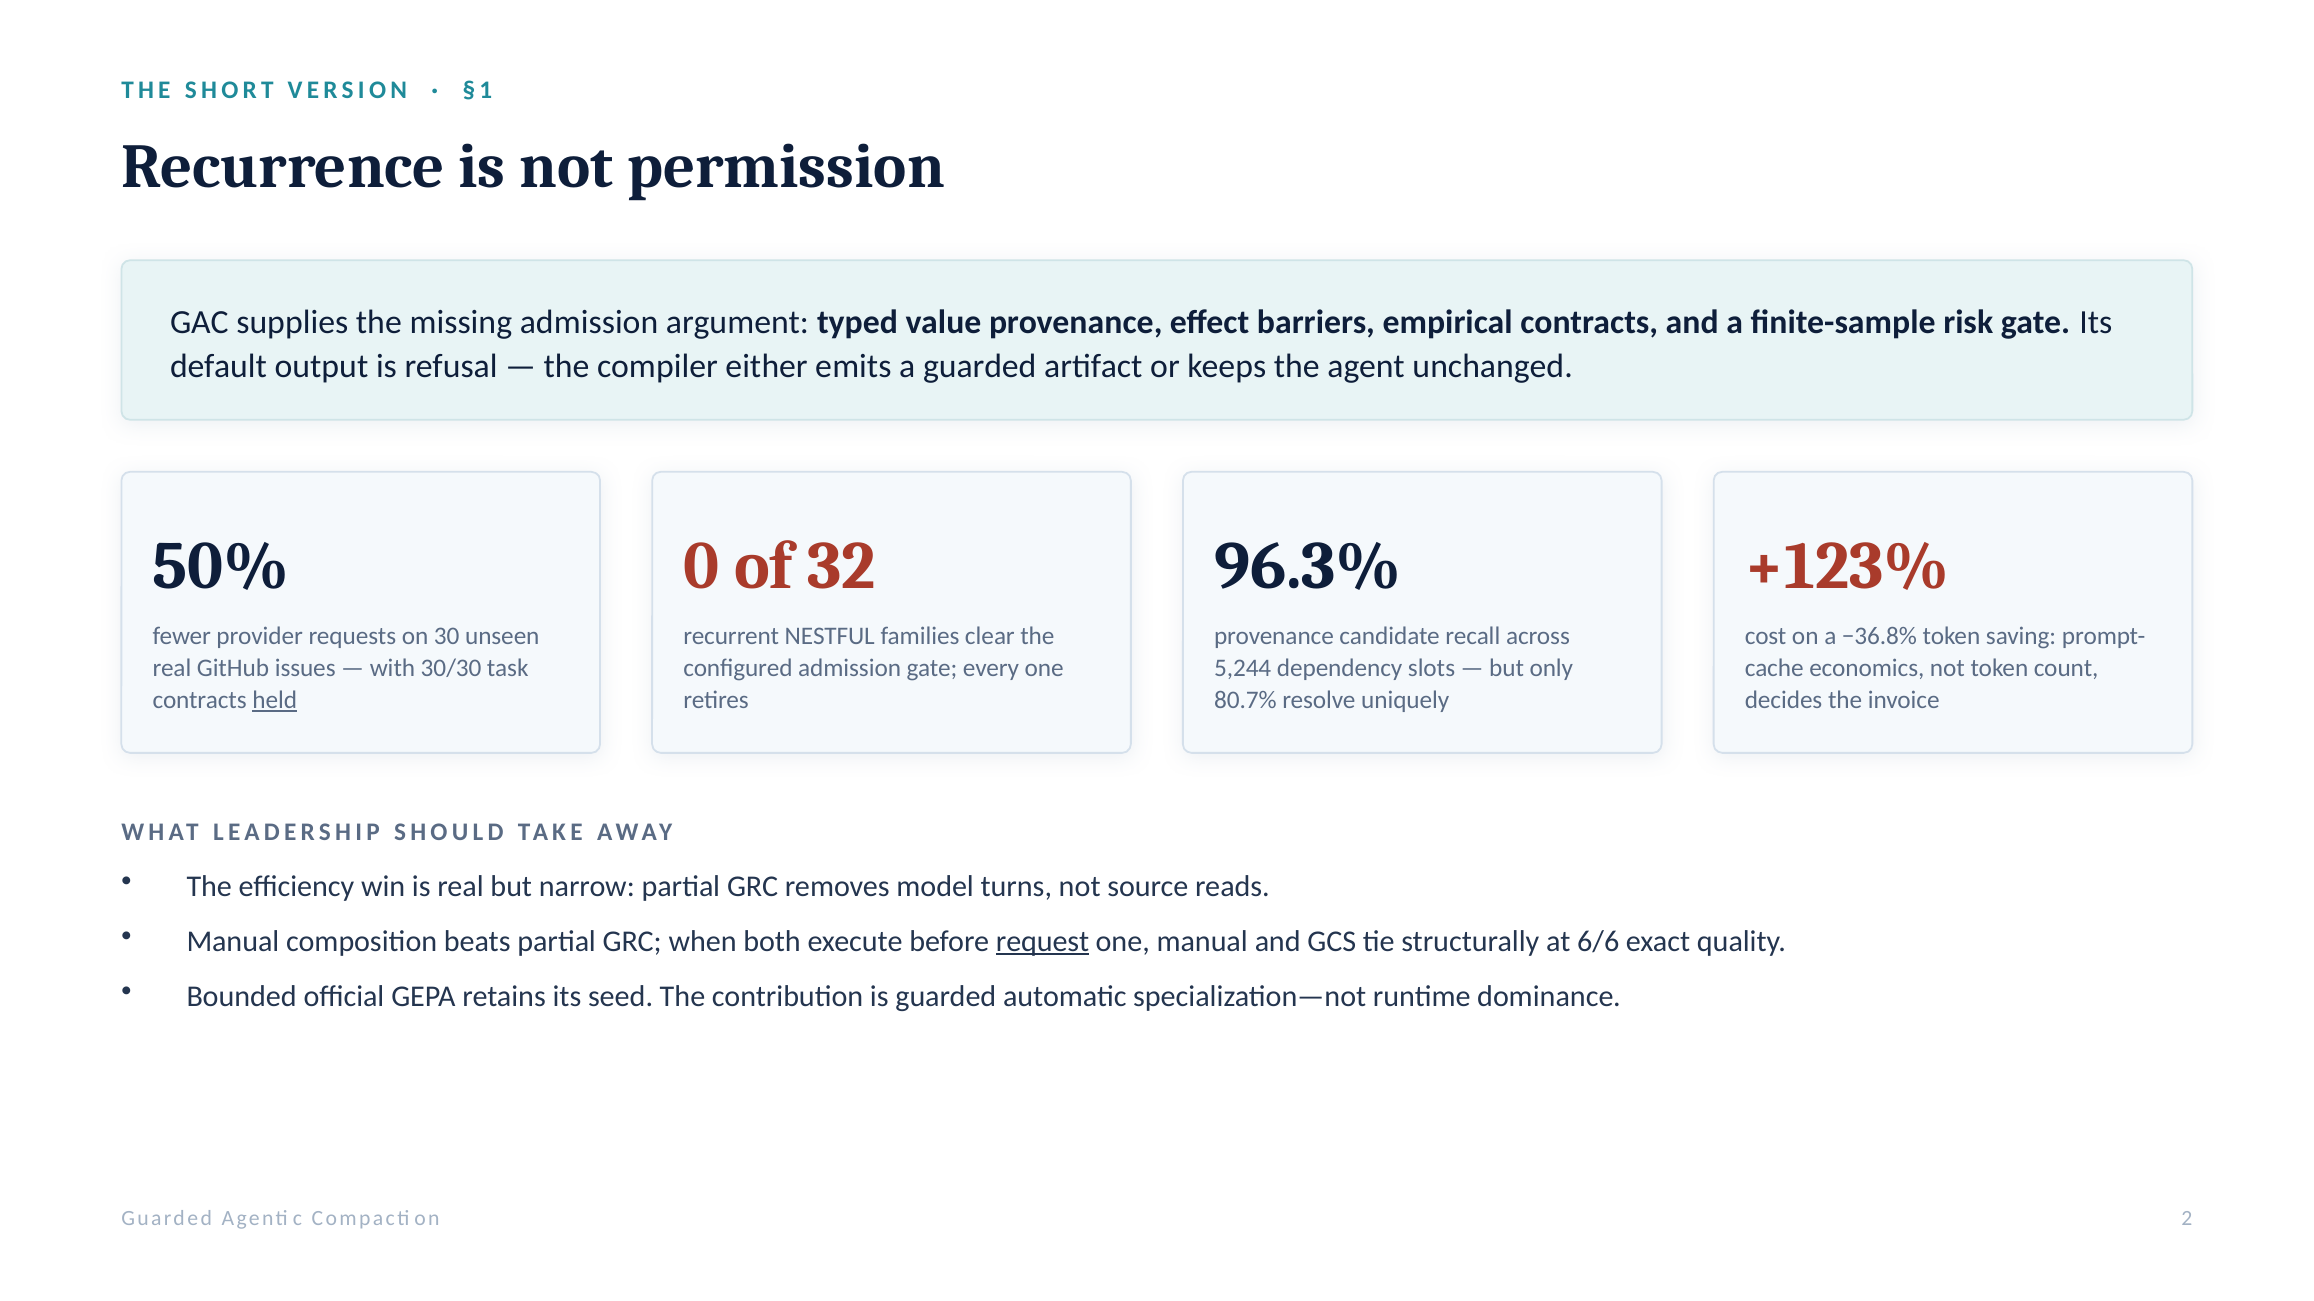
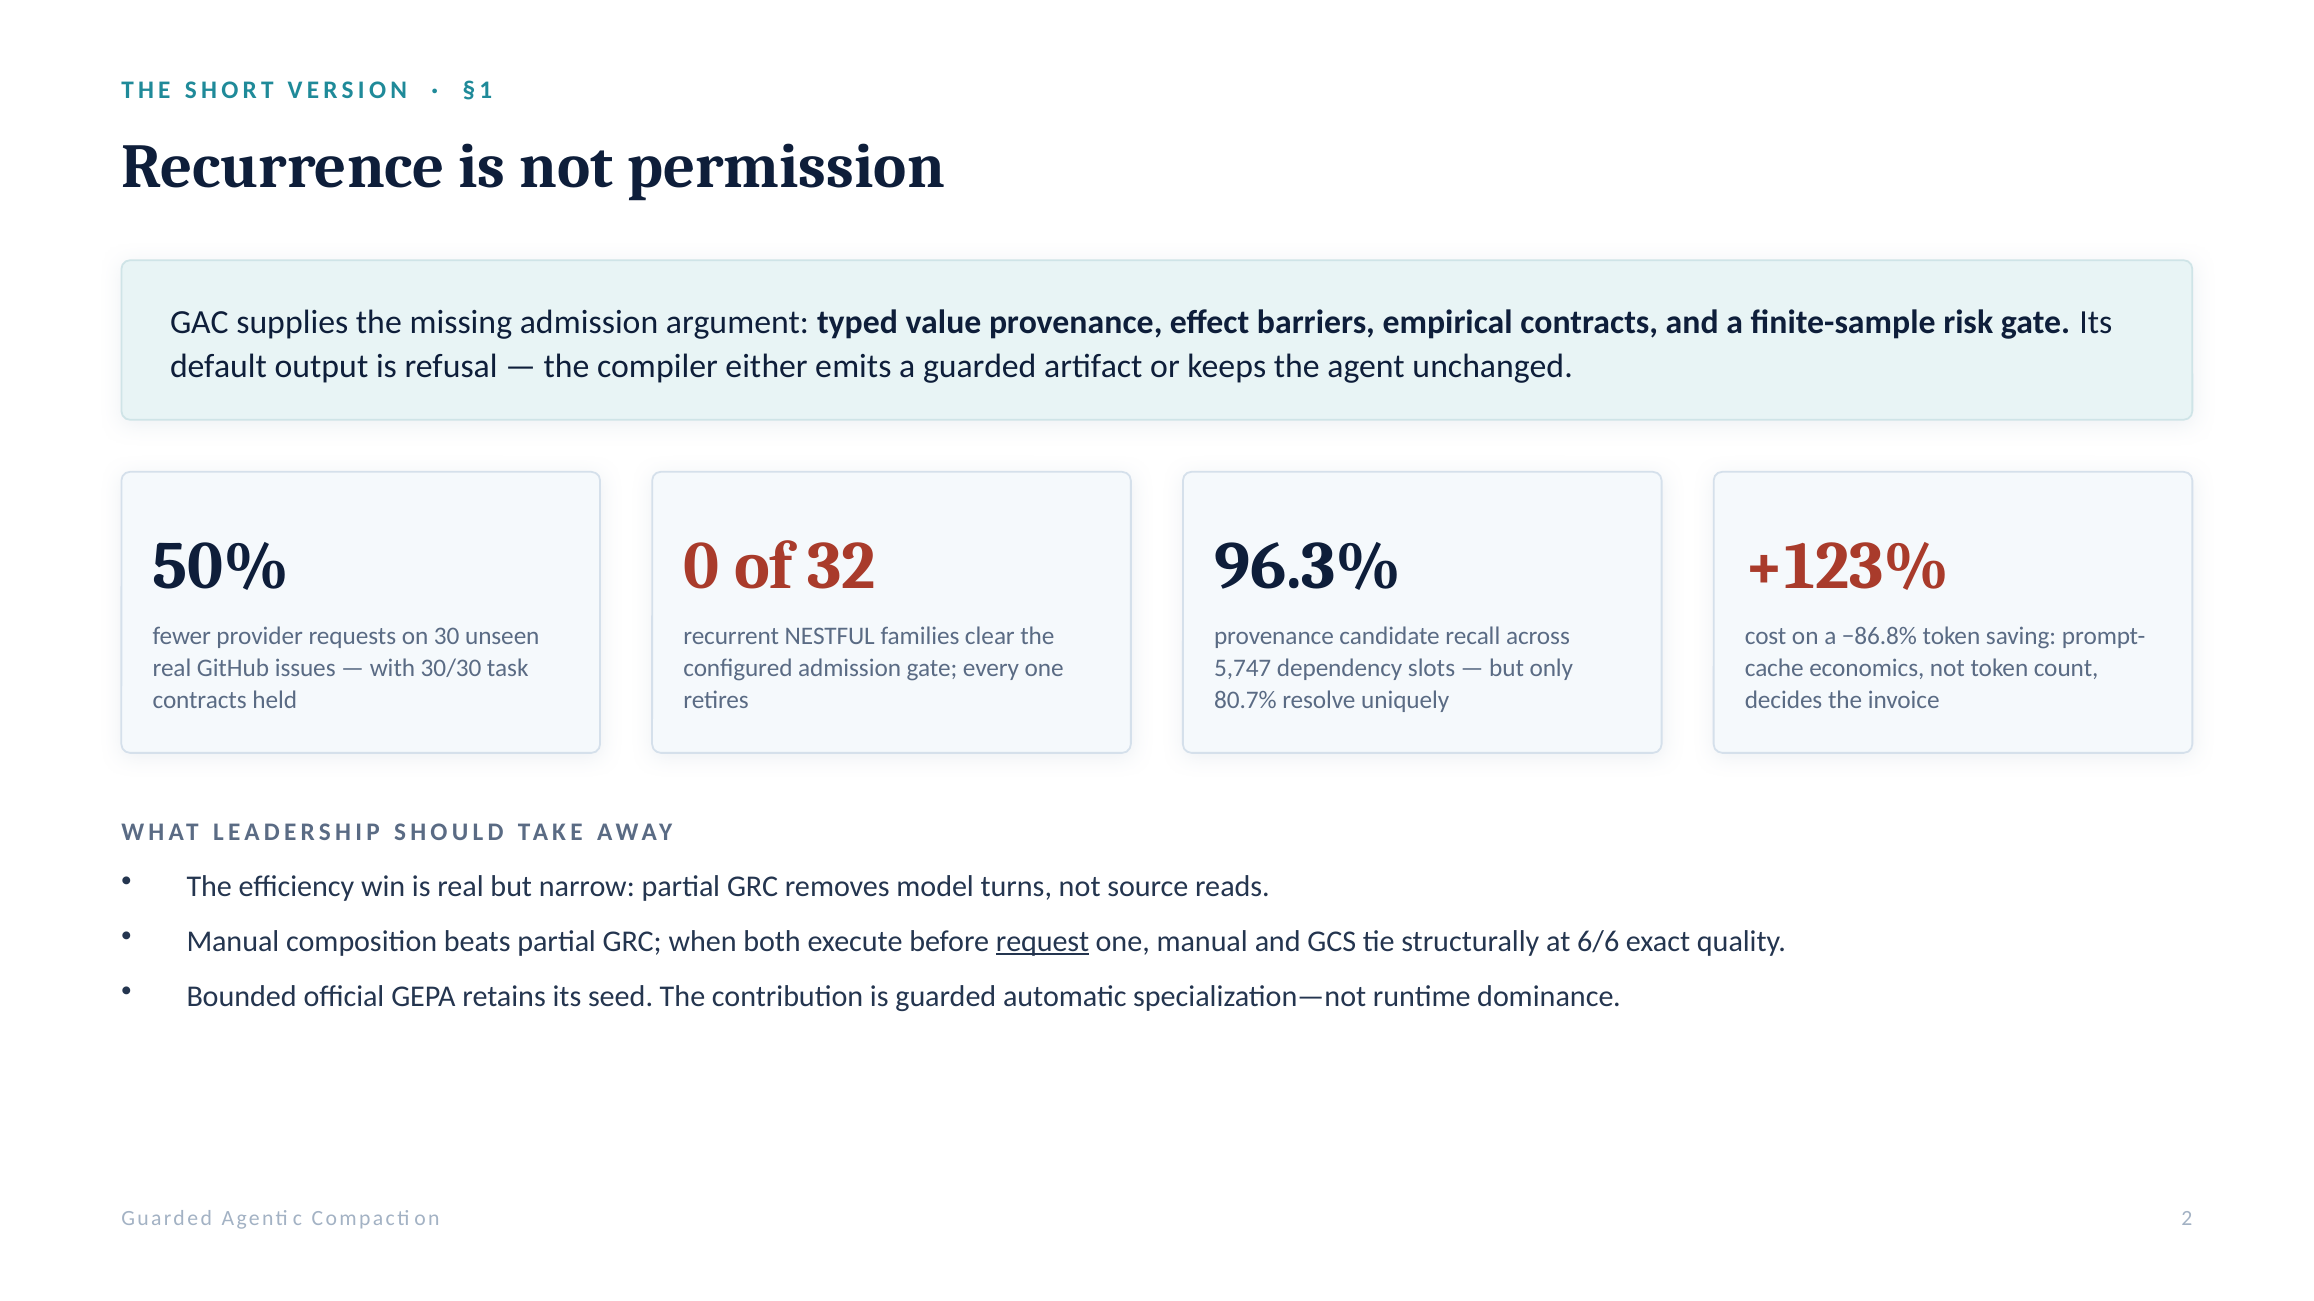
−36.8%: −36.8% -> −86.8%
5,244: 5,244 -> 5,747
held underline: present -> none
